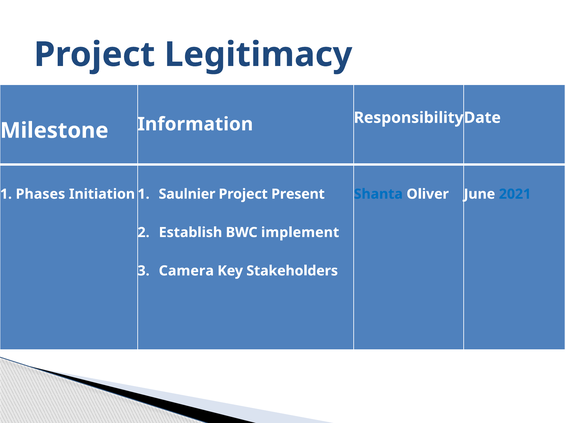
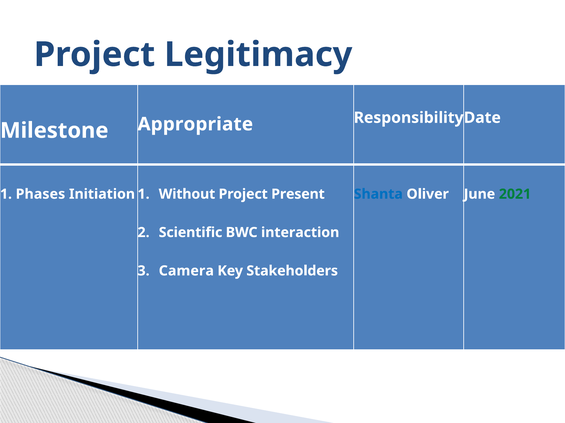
Information: Information -> Appropriate
Saulnier: Saulnier -> Without
2021 colour: blue -> green
Establish: Establish -> Scientific
implement: implement -> interaction
